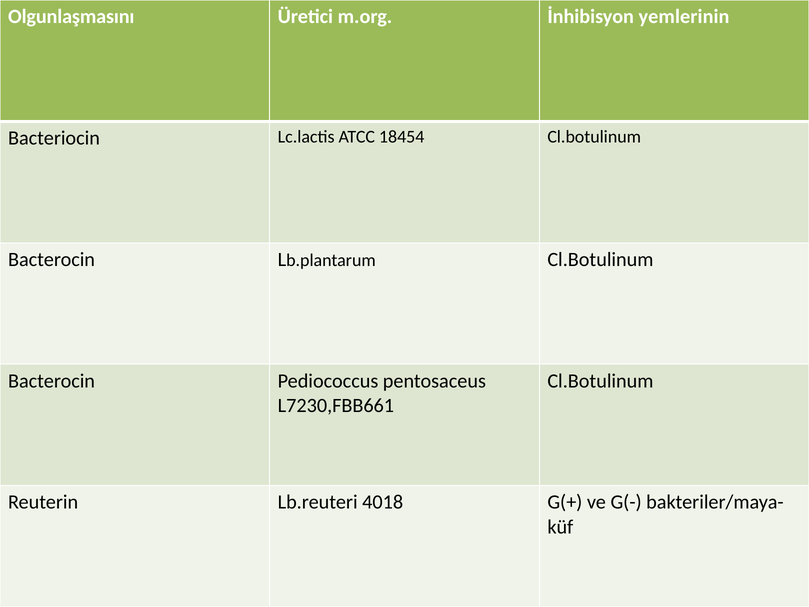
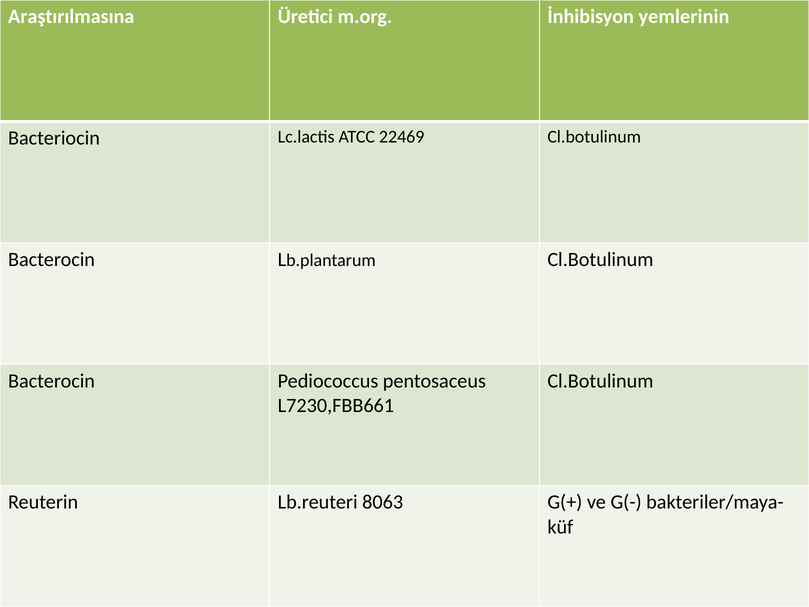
Olgunlaşmasını: Olgunlaşmasını -> Araştırılmasına
18454: 18454 -> 22469
4018: 4018 -> 8063
